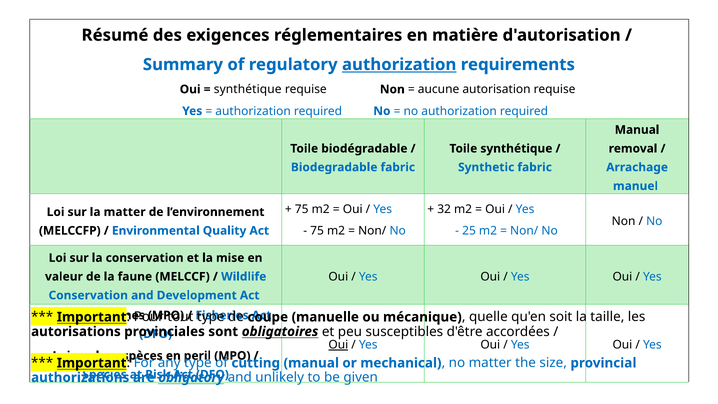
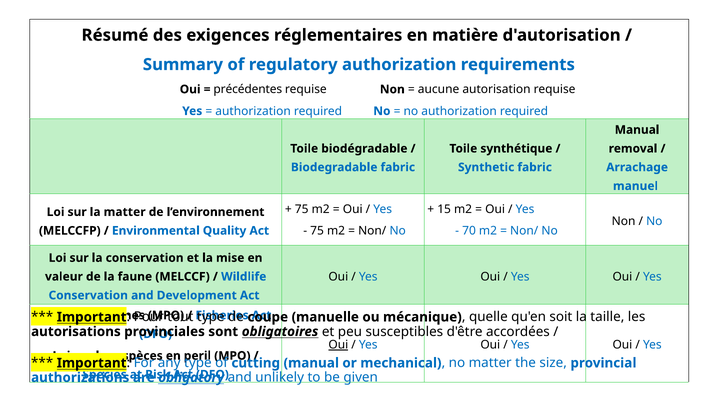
authorization at (399, 65) underline: present -> none
synthétique at (248, 89): synthétique -> précédentes
32: 32 -> 15
25: 25 -> 70
